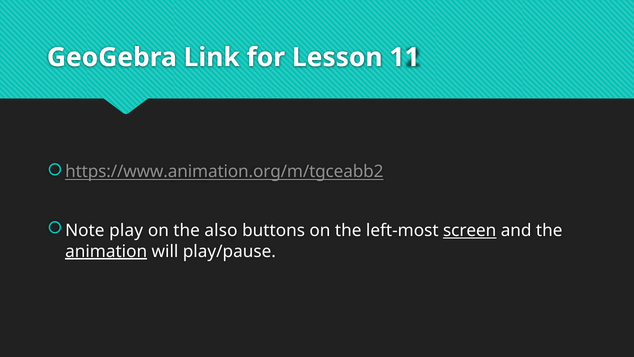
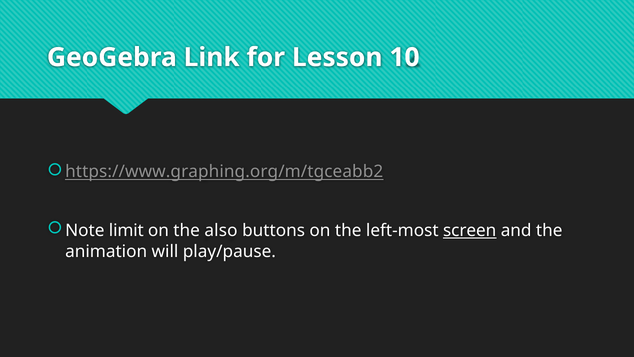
11: 11 -> 10
https://www.animation.org/m/tgceabb2: https://www.animation.org/m/tgceabb2 -> https://www.graphing.org/m/tgceabb2
play: play -> limit
animation underline: present -> none
